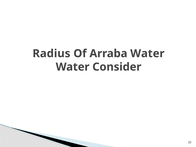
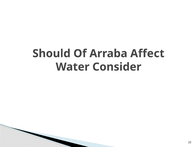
Radius: Radius -> Should
Arraba Water: Water -> Affect
